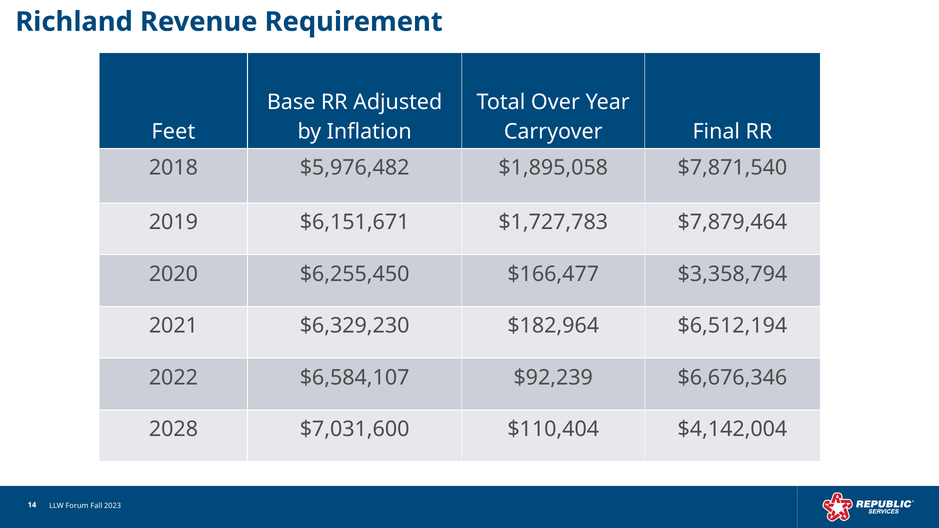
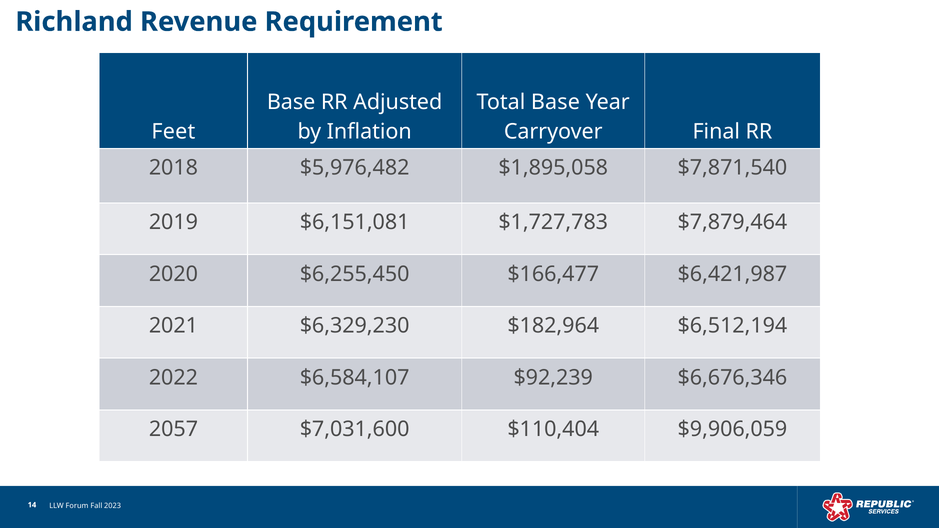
Total Over: Over -> Base
$6,151,671: $6,151,671 -> $6,151,081
$3,358,794: $3,358,794 -> $6,421,987
2028: 2028 -> 2057
$4,142,004: $4,142,004 -> $9,906,059
